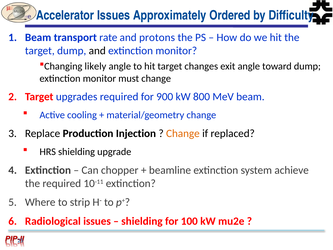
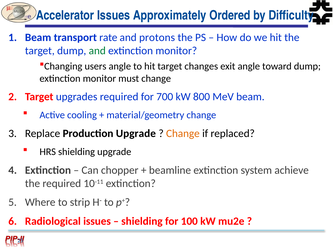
and at (97, 51) colour: black -> green
likely: likely -> users
900: 900 -> 700
Production Injection: Injection -> Upgrade
